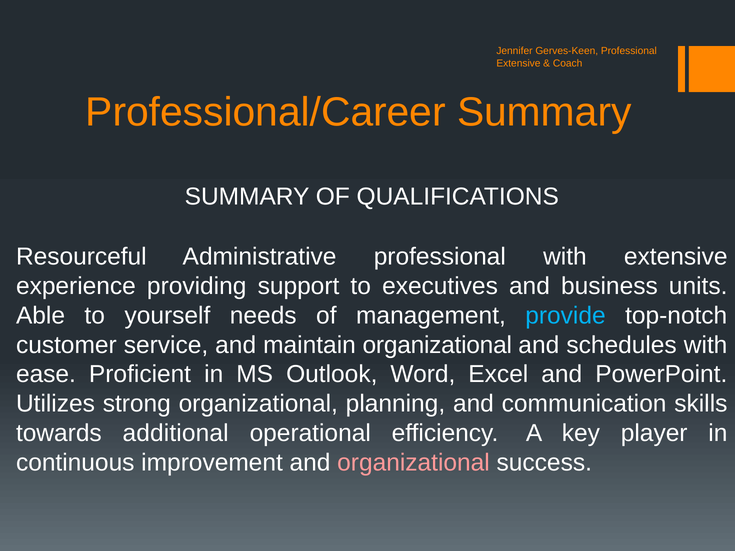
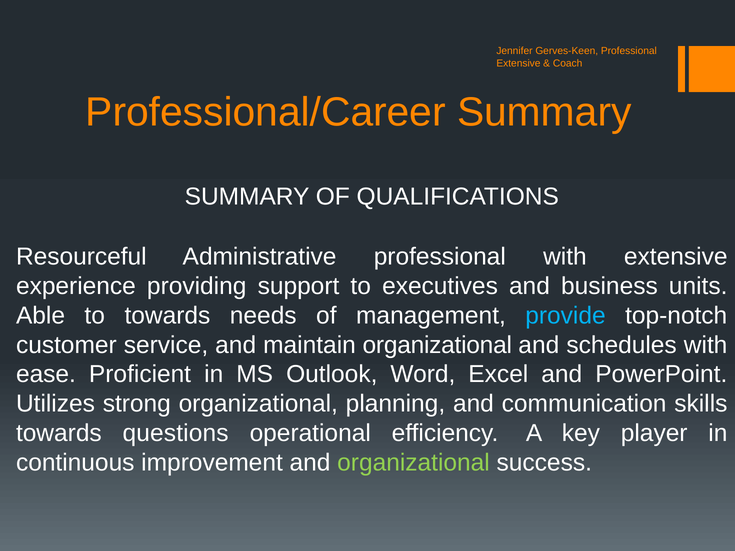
to yourself: yourself -> towards
additional: additional -> questions
organizational at (414, 463) colour: pink -> light green
